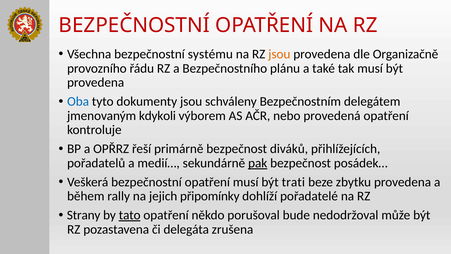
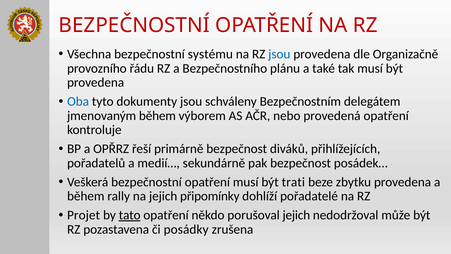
jsou at (279, 54) colour: orange -> blue
jmenovaným kdykoli: kdykoli -> během
pak underline: present -> none
Strany: Strany -> Projet
porušoval bude: bude -> jejich
delegáta: delegáta -> posádky
